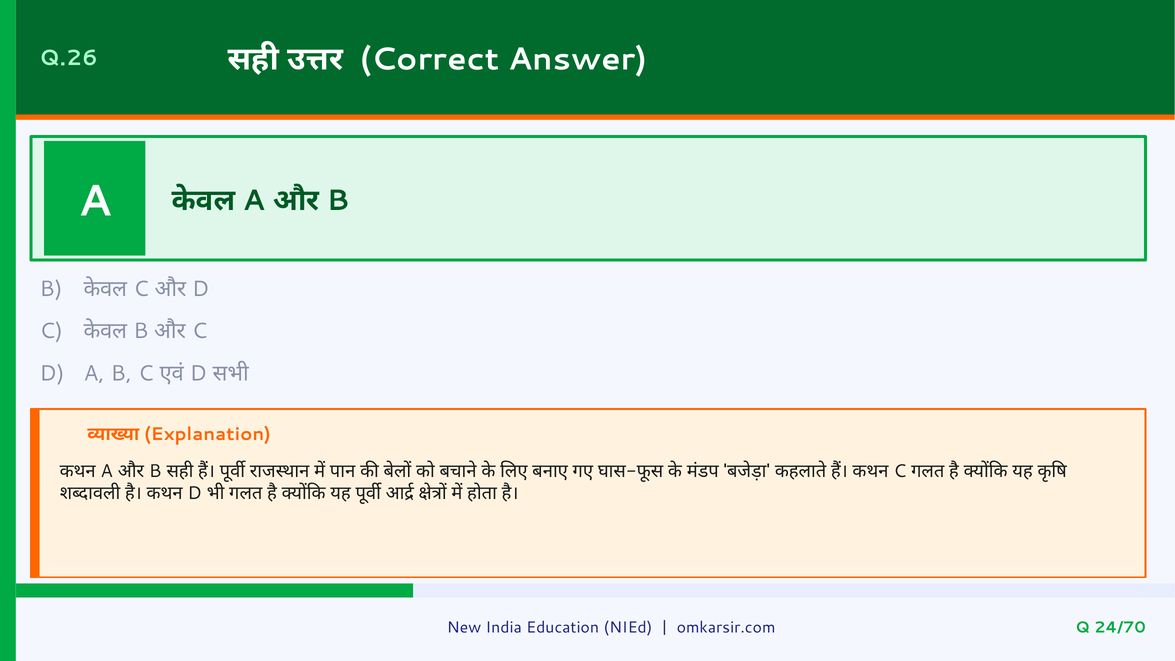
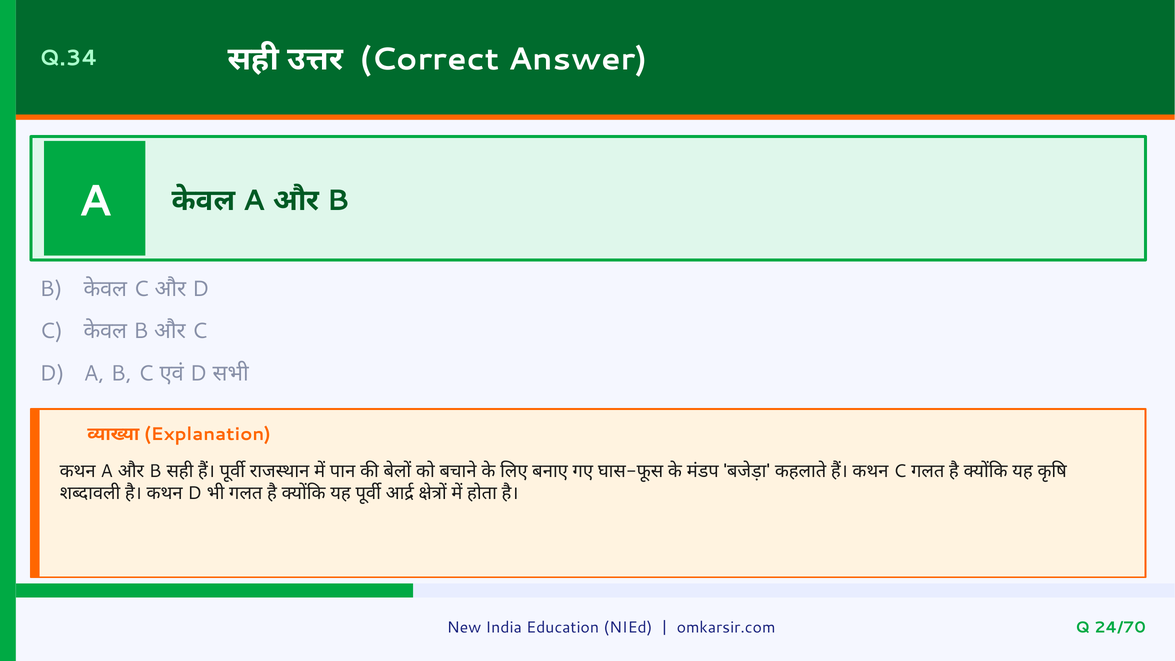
Q.26: Q.26 -> Q.34
